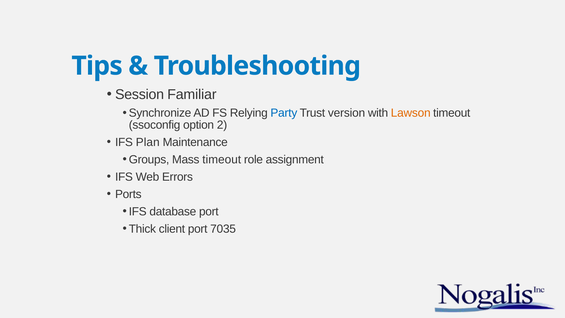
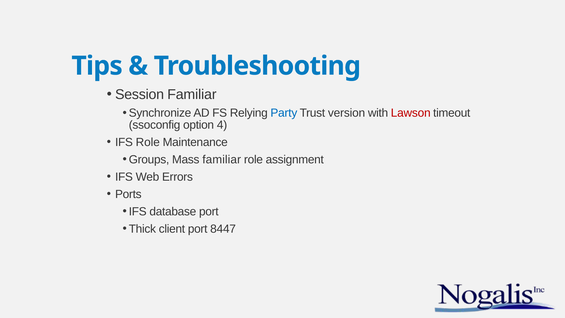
Lawson colour: orange -> red
2: 2 -> 4
IFS Plan: Plan -> Role
Mass timeout: timeout -> familiar
7035: 7035 -> 8447
